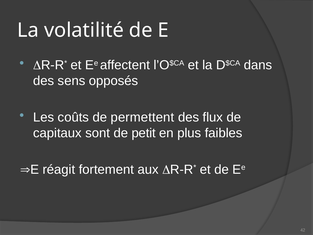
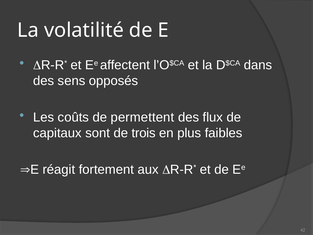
petit: petit -> trois
